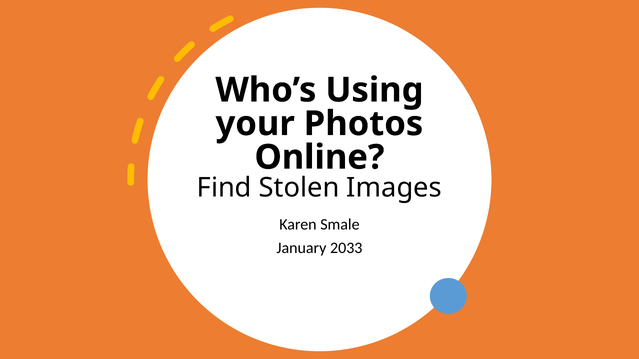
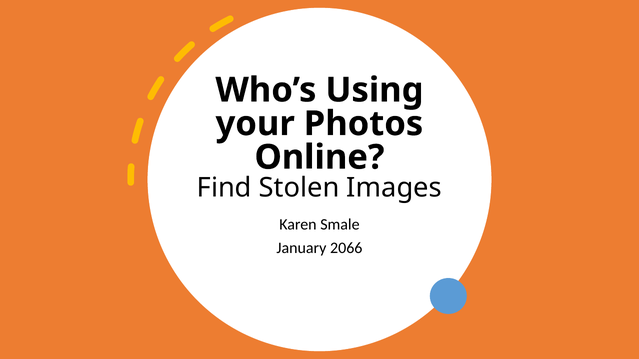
2033: 2033 -> 2066
